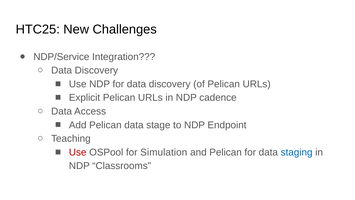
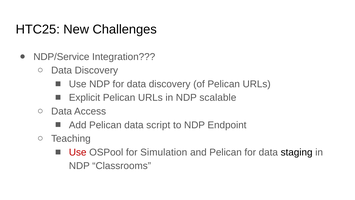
cadence: cadence -> scalable
stage: stage -> script
staging colour: blue -> black
